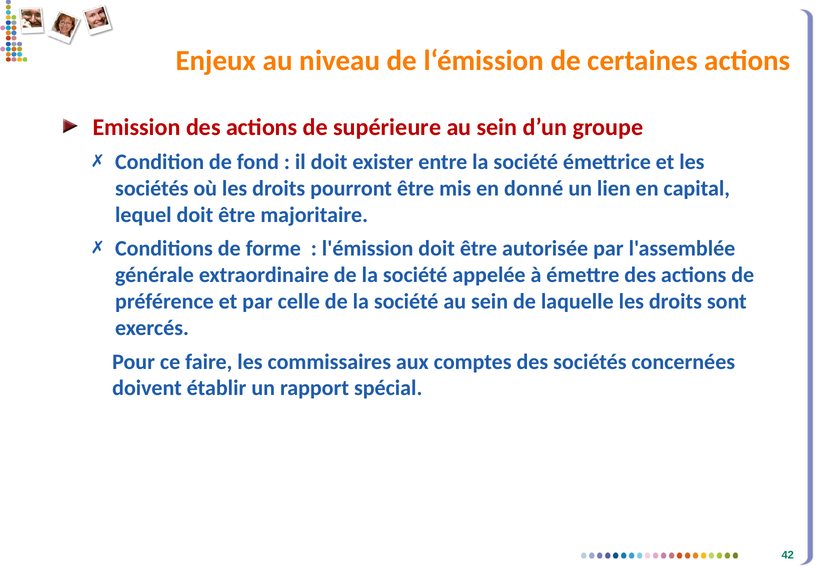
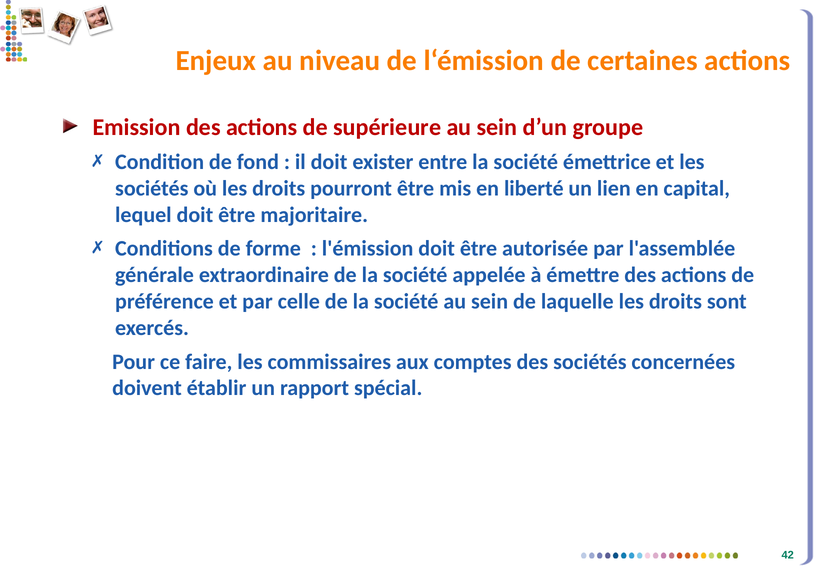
donné: donné -> liberté
